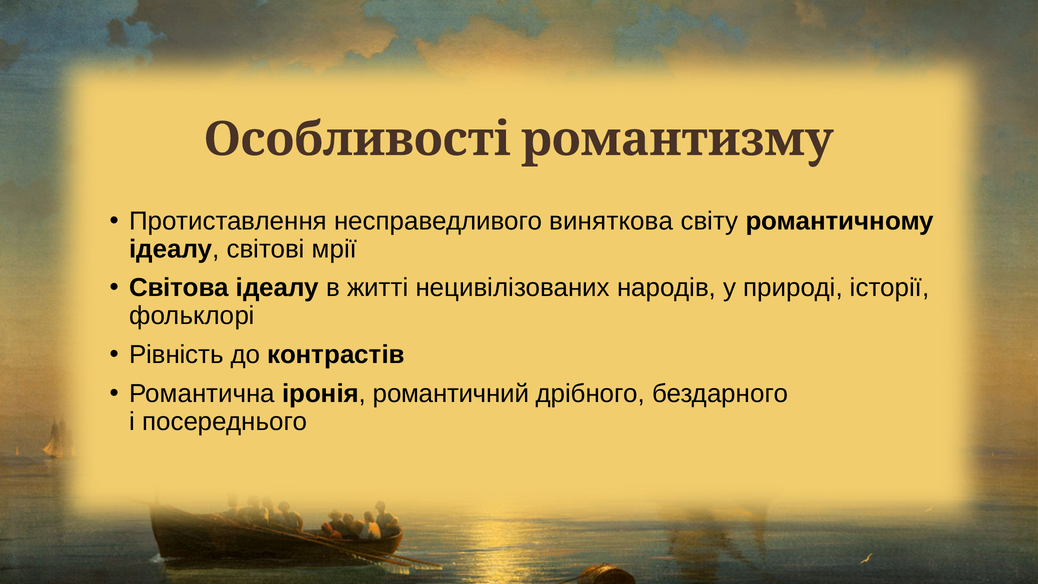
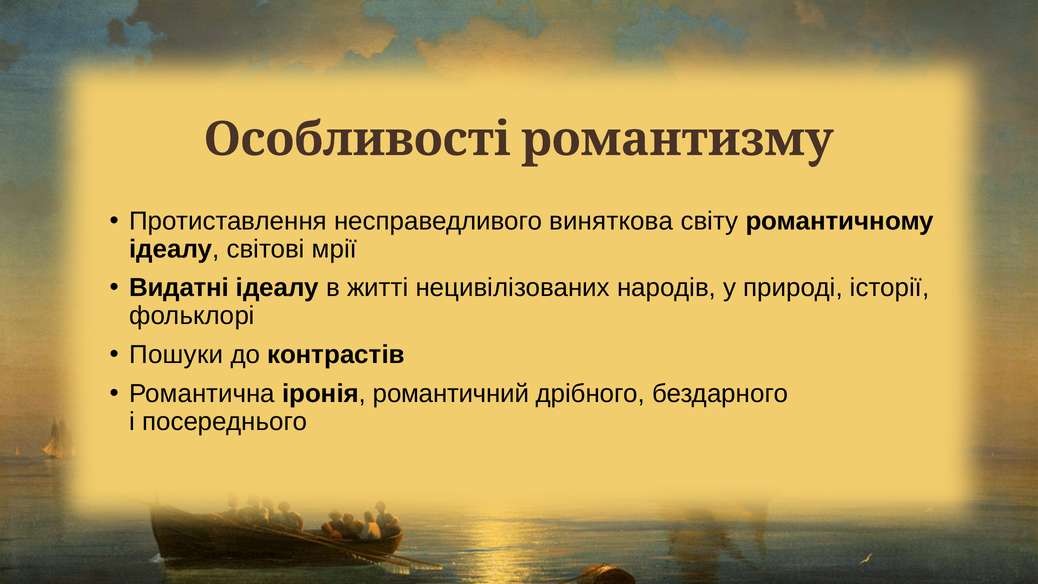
Світова: Світова -> Видатні
Рівність: Рівність -> Пошуки
